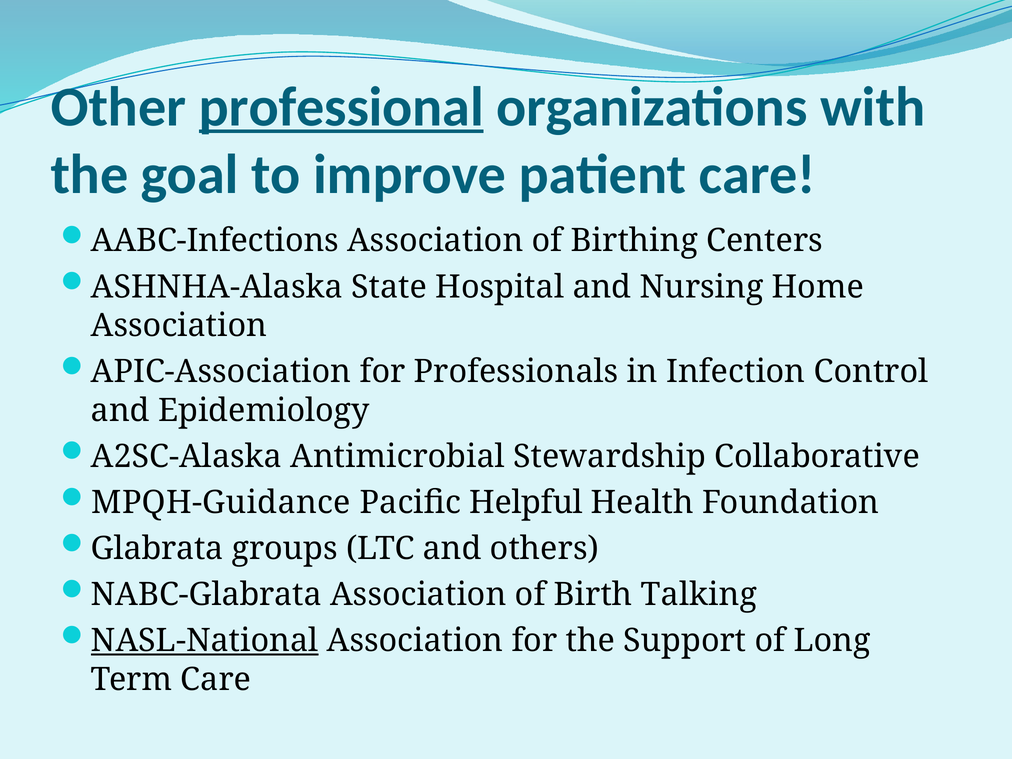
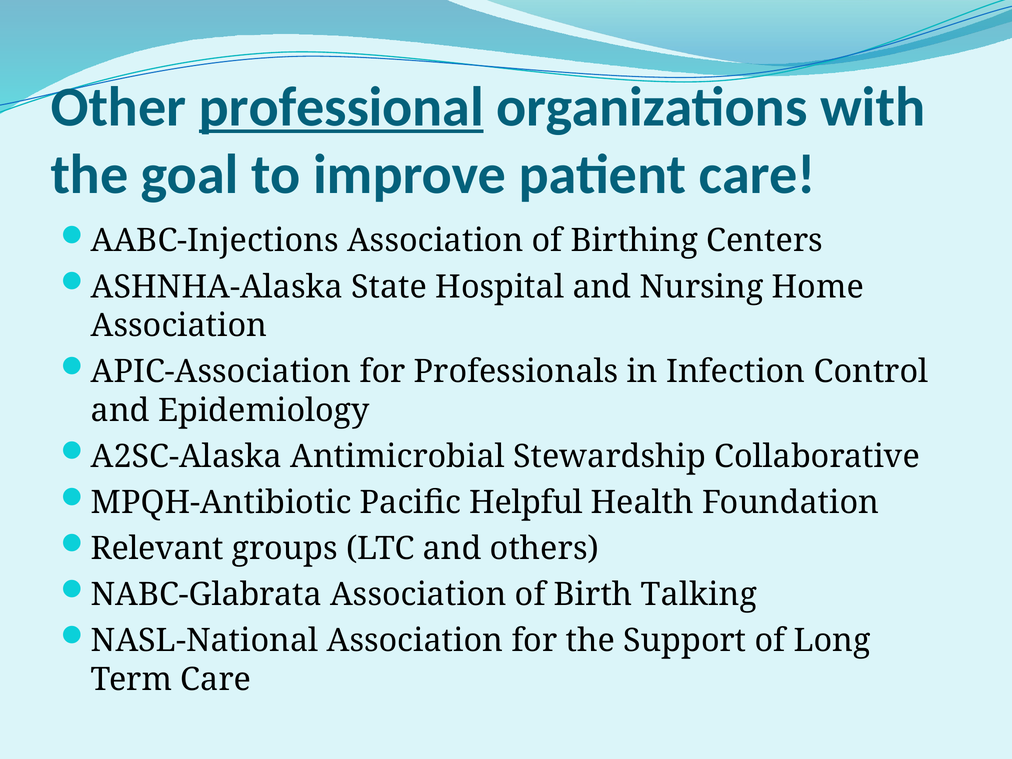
AABC-Infections: AABC-Infections -> AABC-Injections
MPQH-Guidance: MPQH-Guidance -> MPQH-Antibiotic
Glabrata: Glabrata -> Relevant
NASL-National underline: present -> none
